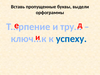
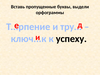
успеху colour: blue -> black
